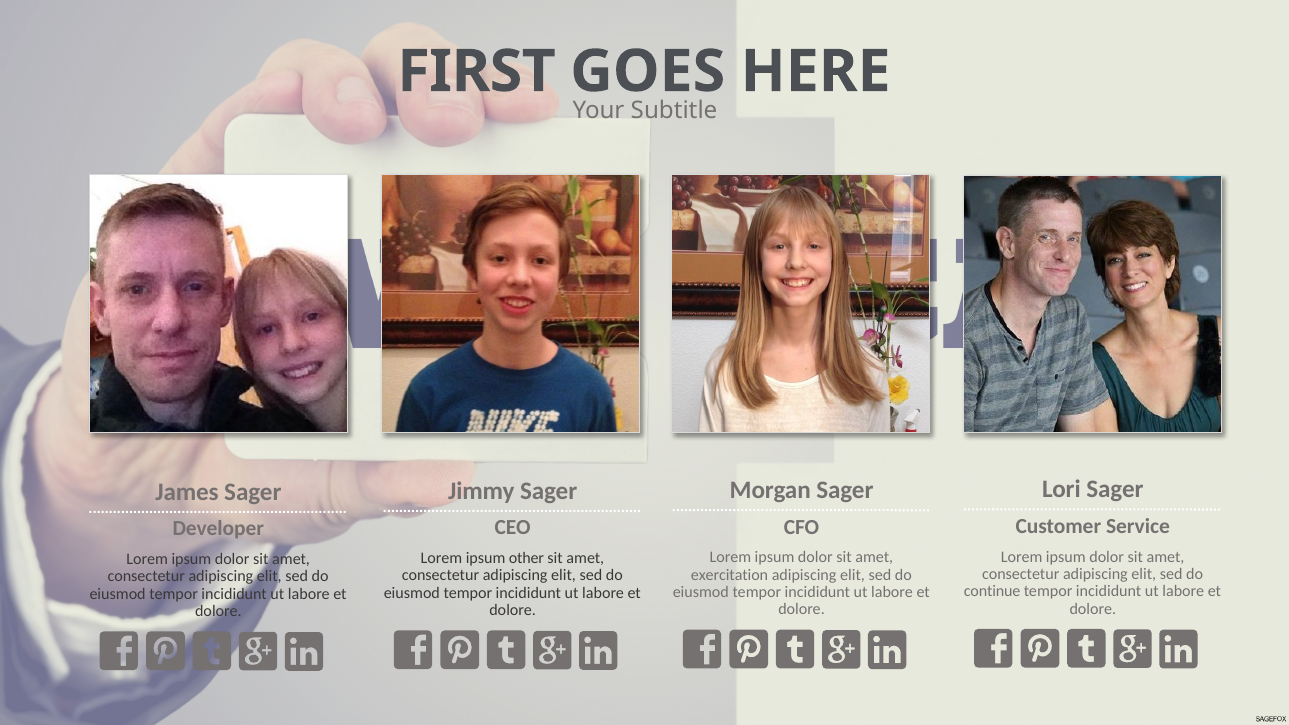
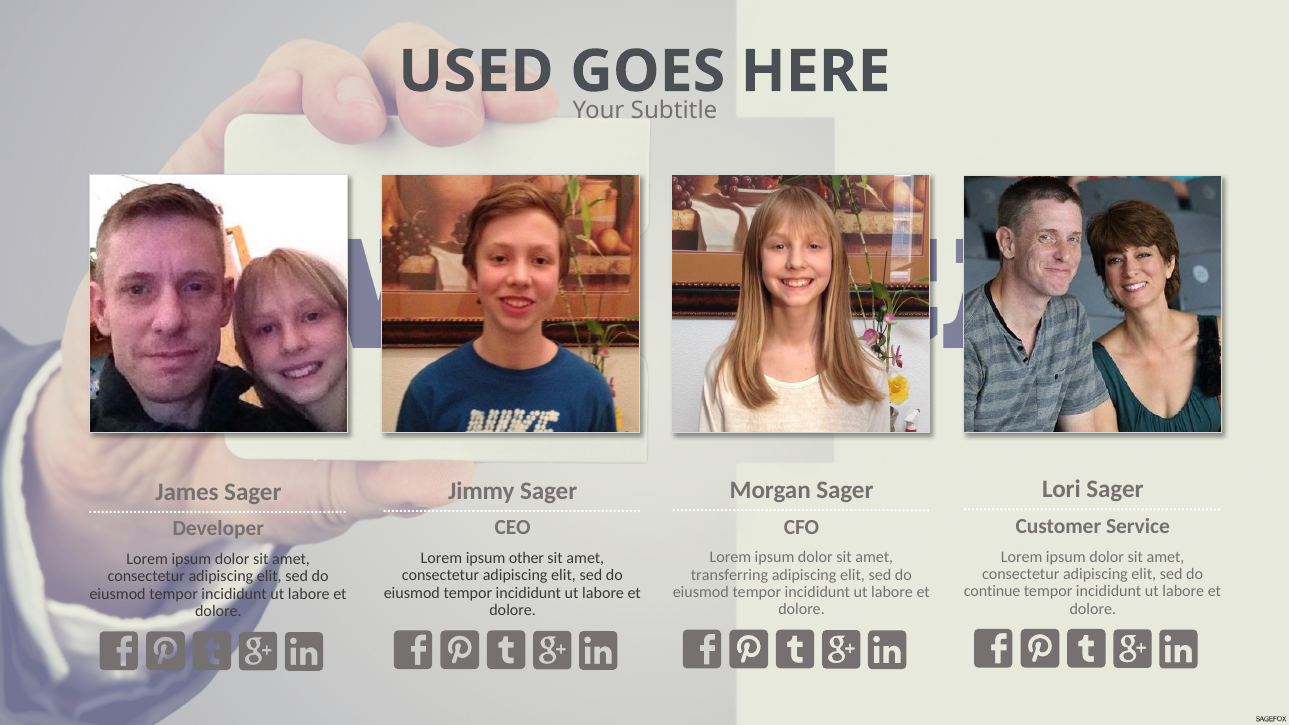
FIRST: FIRST -> USED
exercitation: exercitation -> transferring
